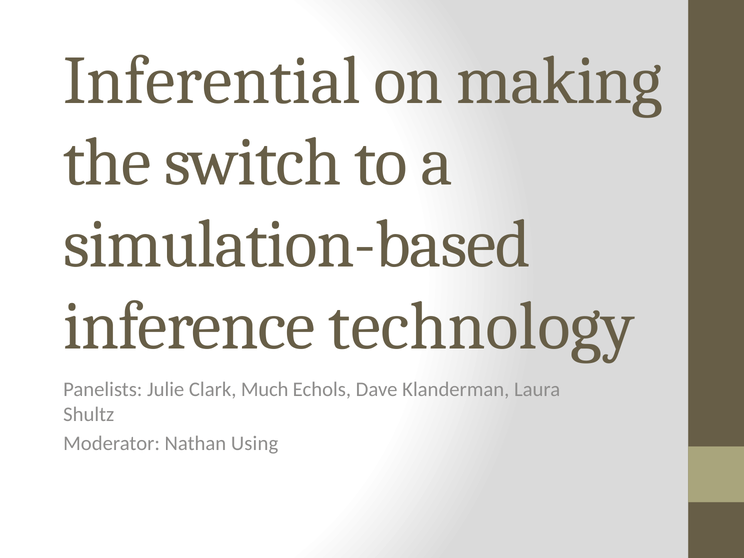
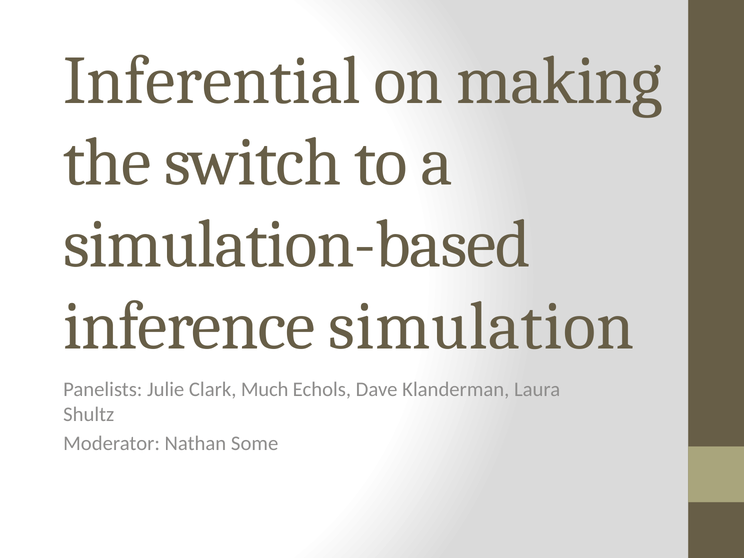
technology: technology -> simulation
Using: Using -> Some
